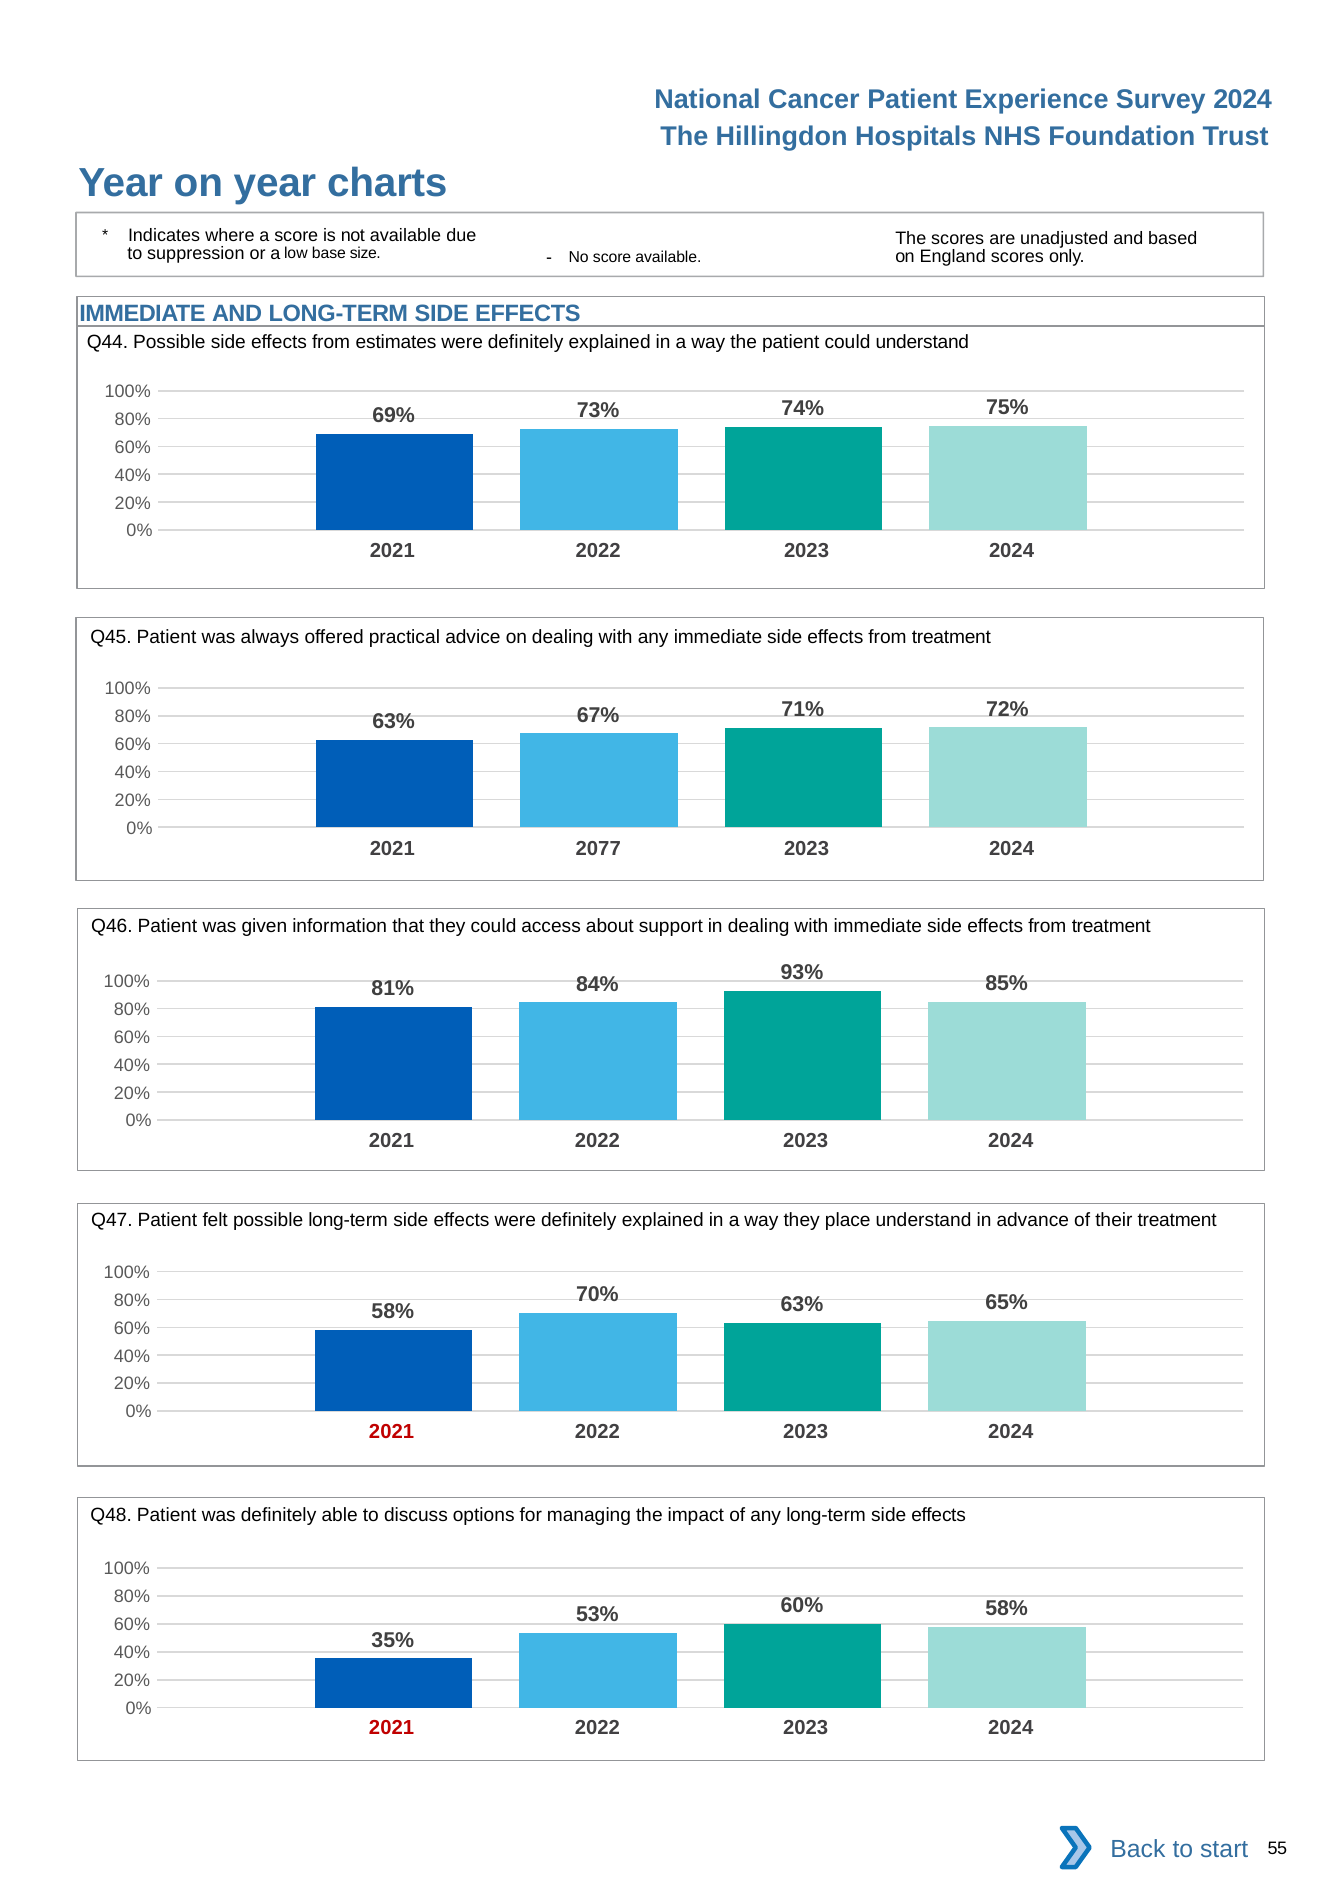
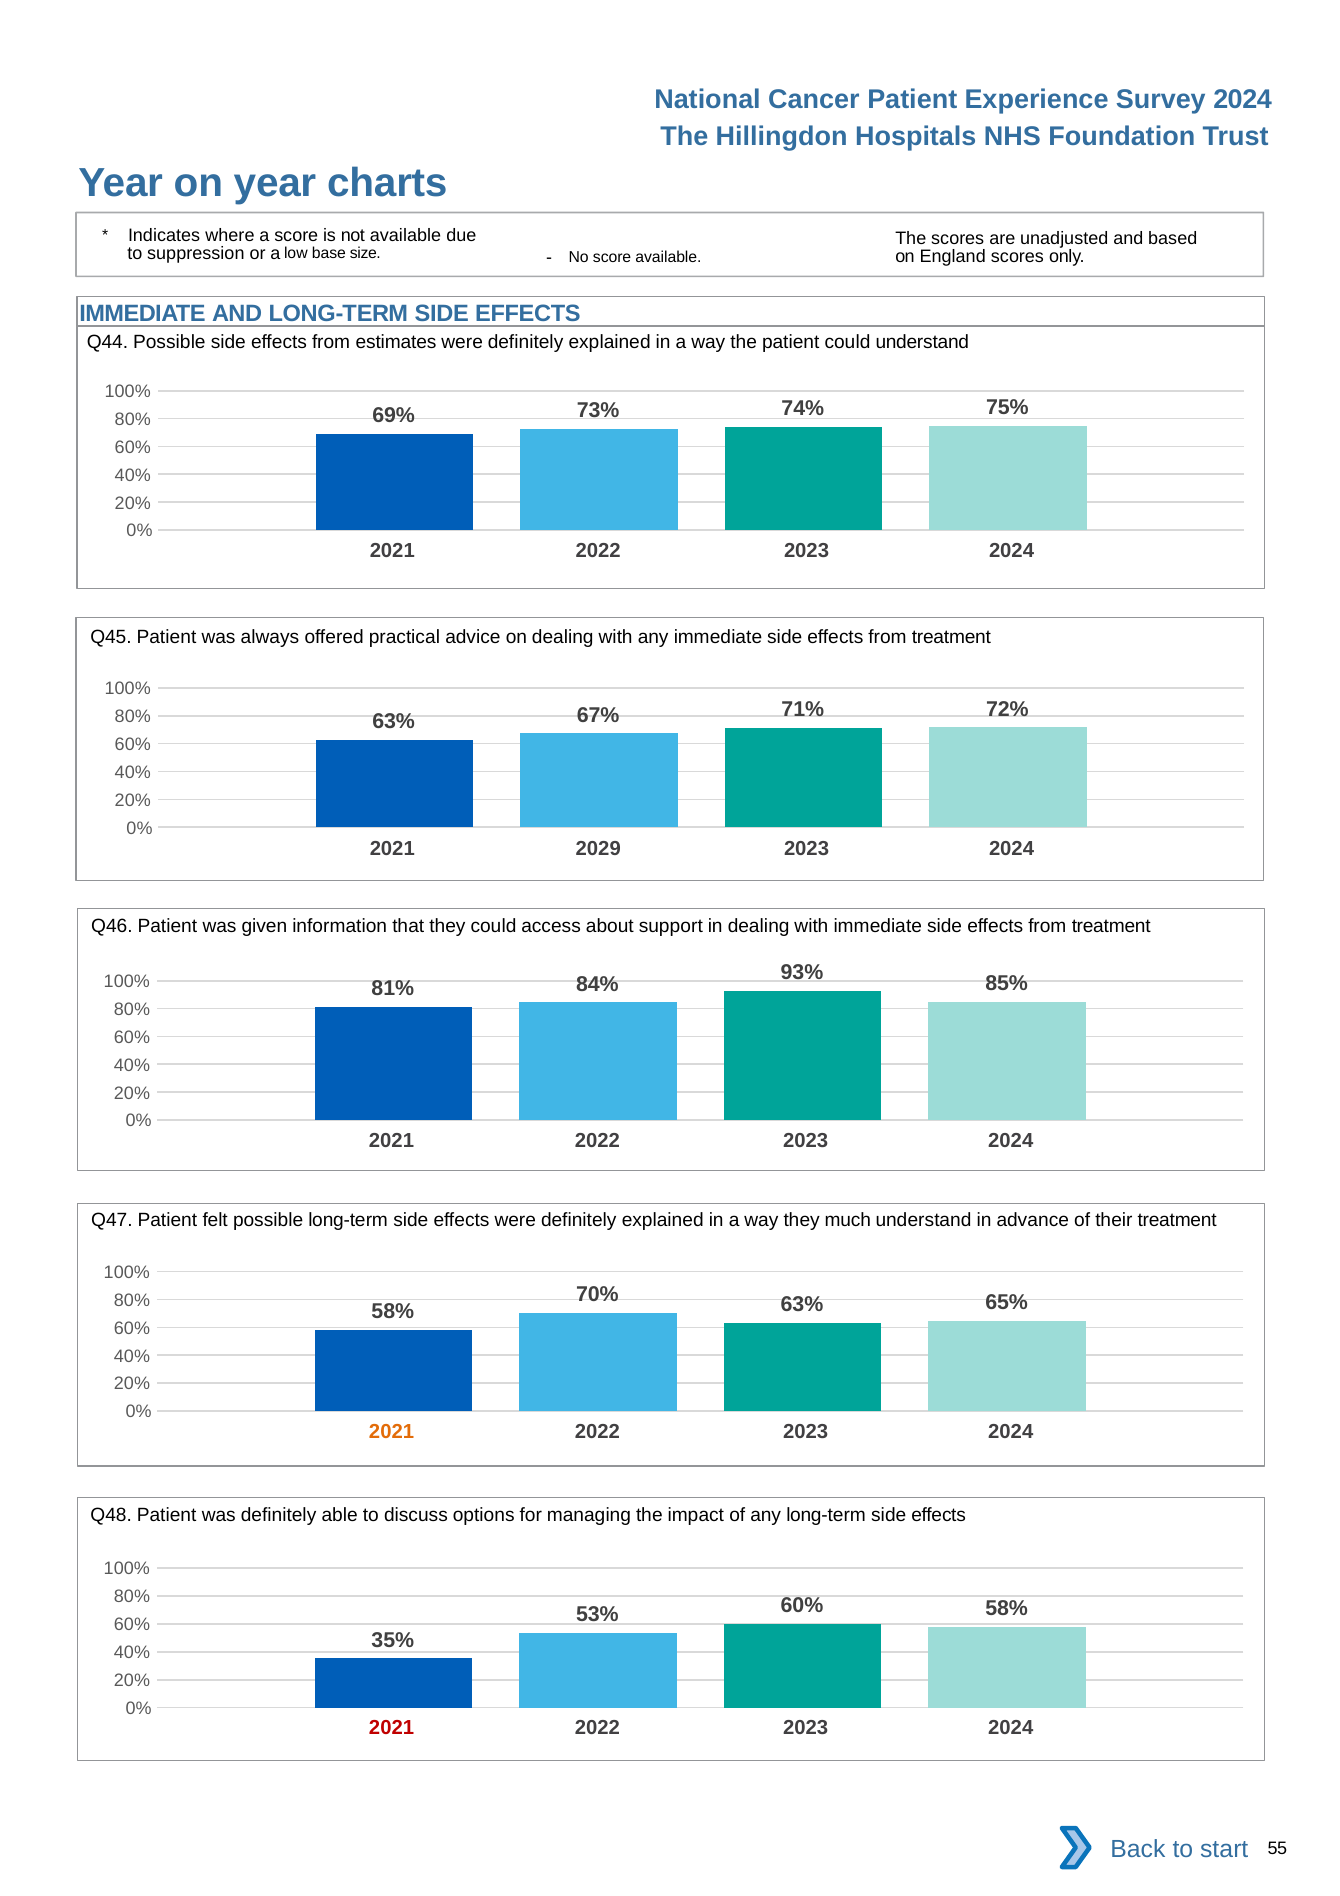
2077: 2077 -> 2029
place: place -> much
2021 at (392, 1432) colour: red -> orange
